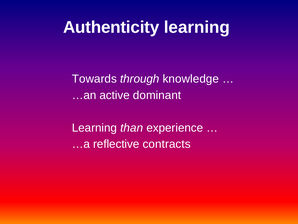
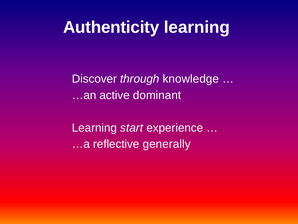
Towards: Towards -> Discover
than: than -> start
contracts: contracts -> generally
